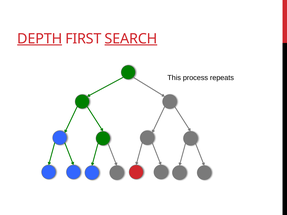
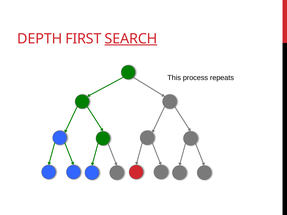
DEPTH underline: present -> none
